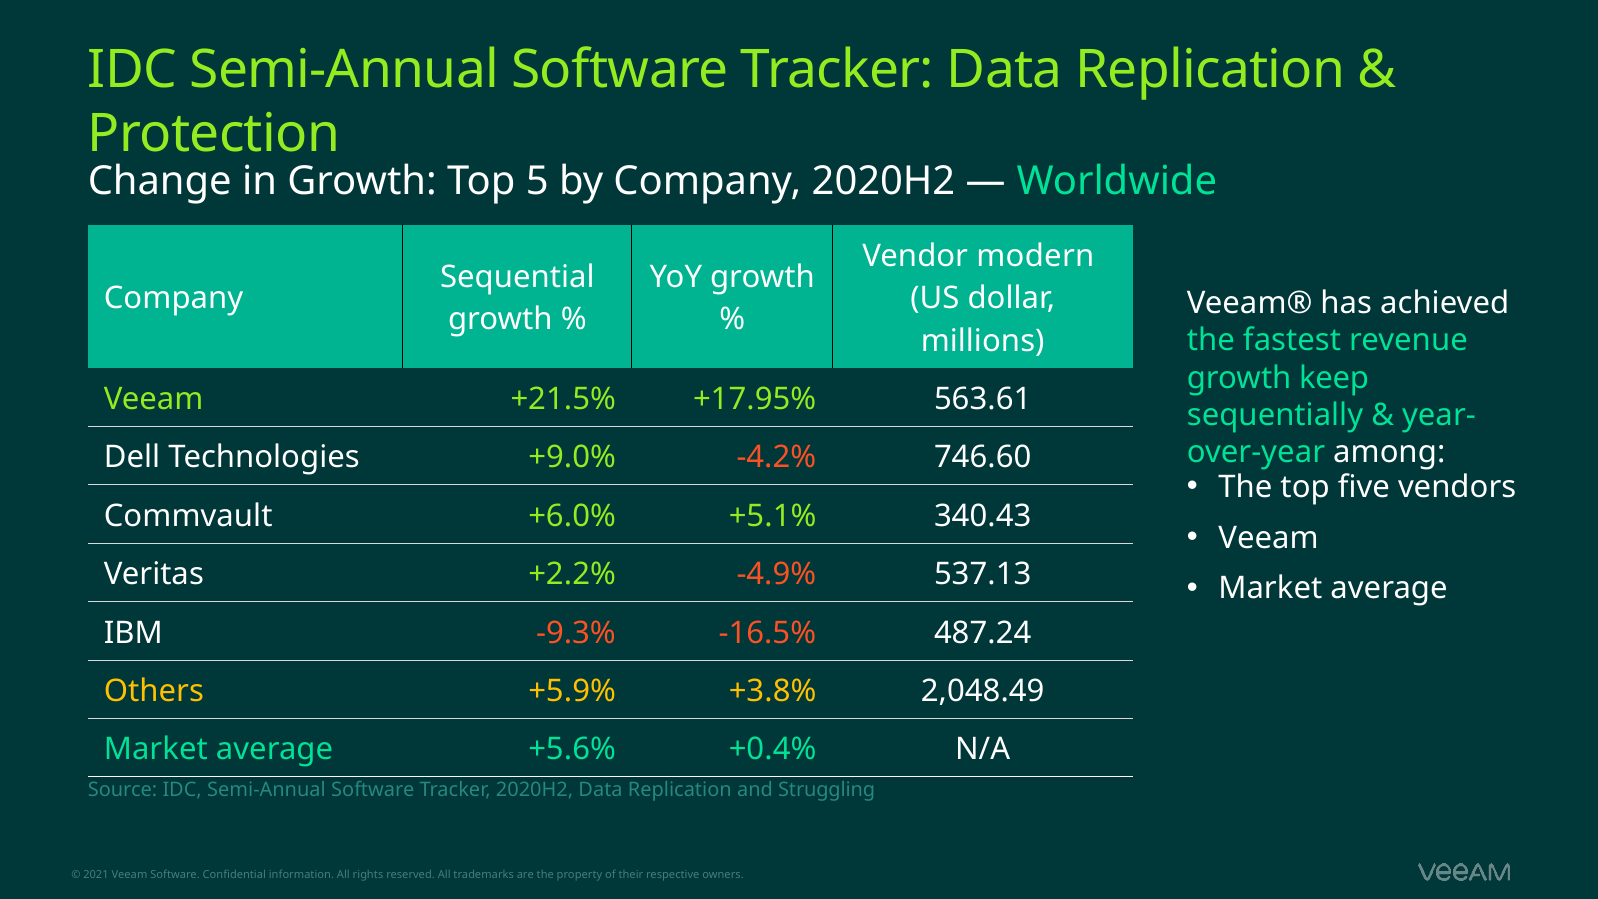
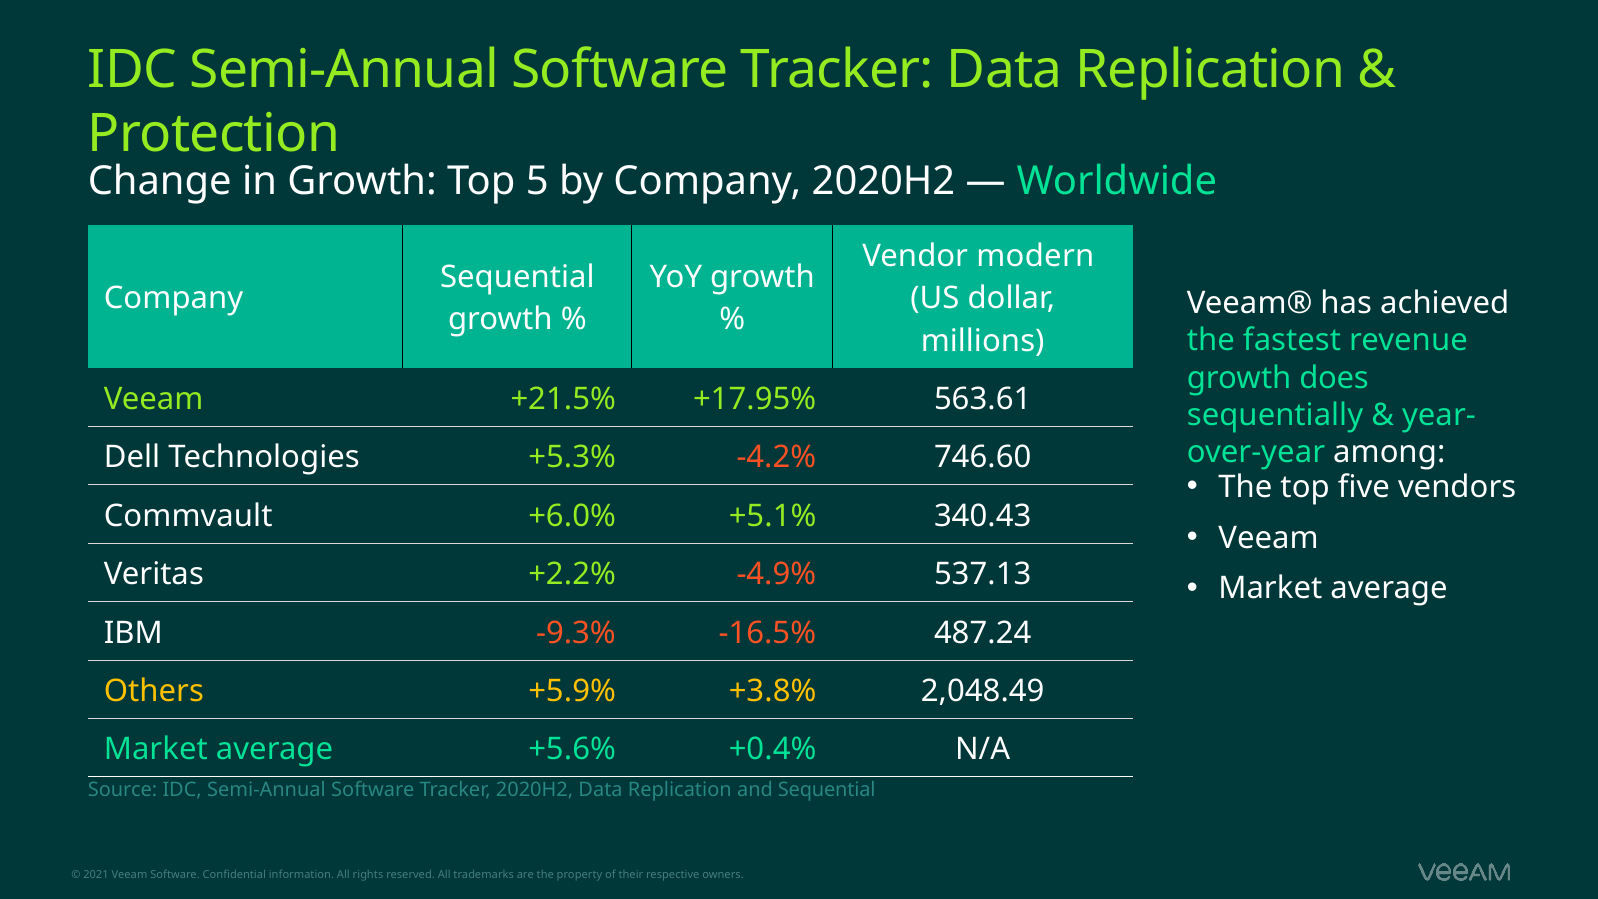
keep: keep -> does
+9.0%: +9.0% -> +5.3%
and Struggling: Struggling -> Sequential
